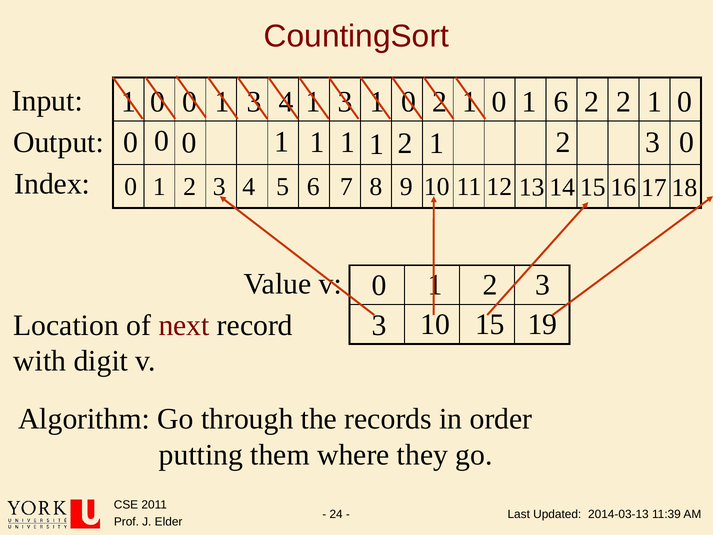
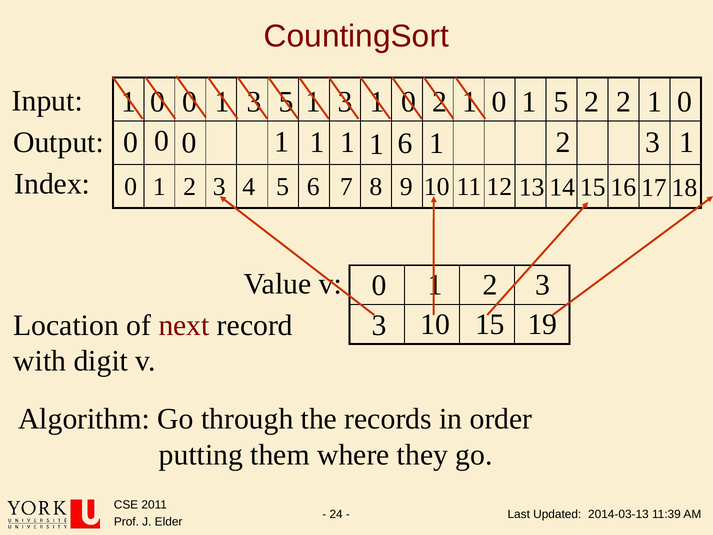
3 4: 4 -> 5
1 6: 6 -> 5
1 2: 2 -> 6
0 at (686, 142): 0 -> 1
